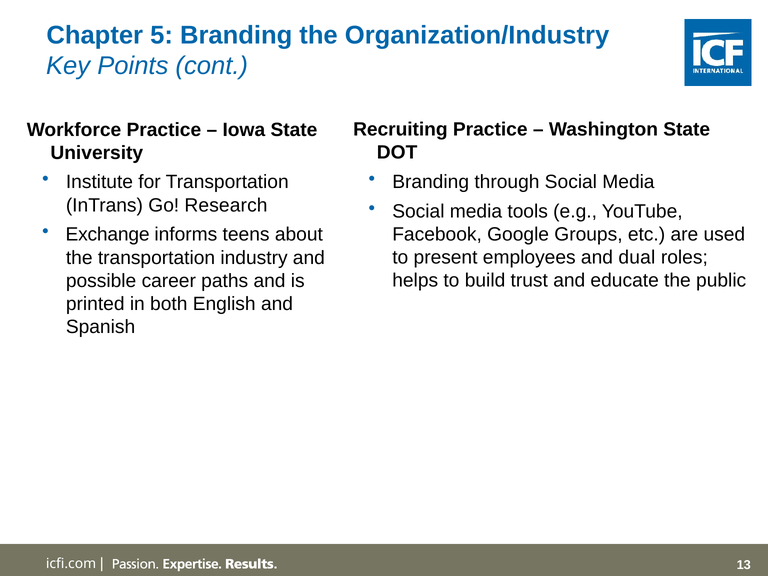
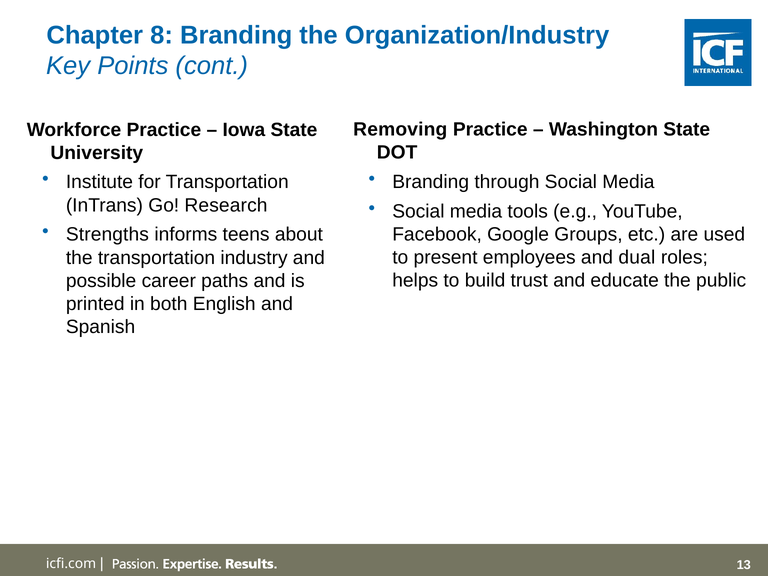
5: 5 -> 8
Recruiting: Recruiting -> Removing
Exchange: Exchange -> Strengths
